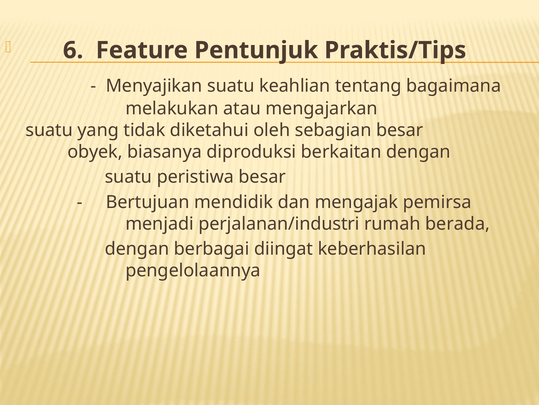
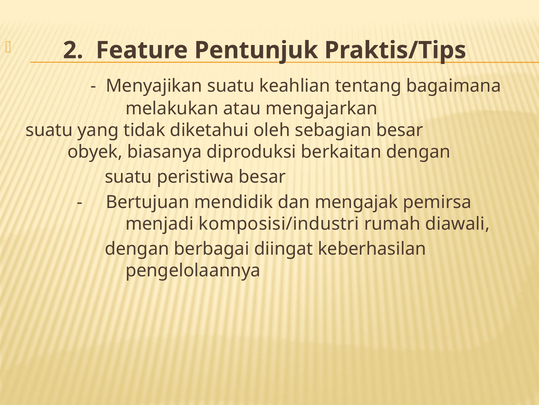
6: 6 -> 2
perjalanan/industri: perjalanan/industri -> komposisi/industri
berada: berada -> diawali
